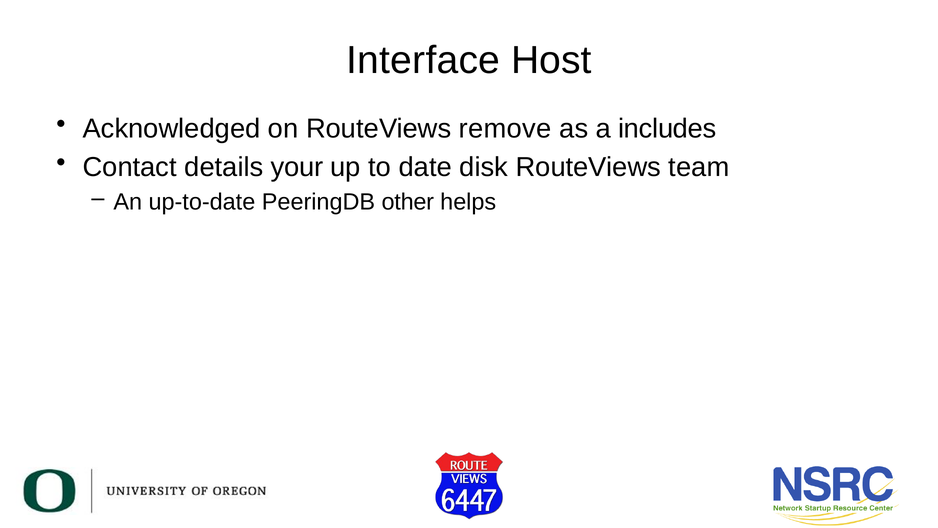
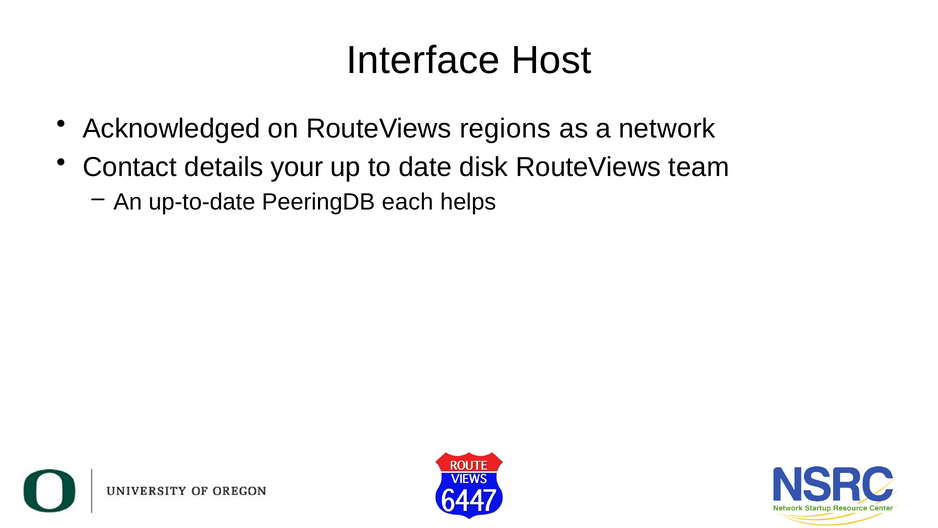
remove: remove -> regions
includes: includes -> network
other: other -> each
